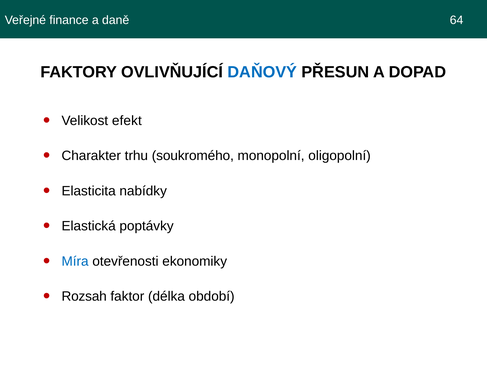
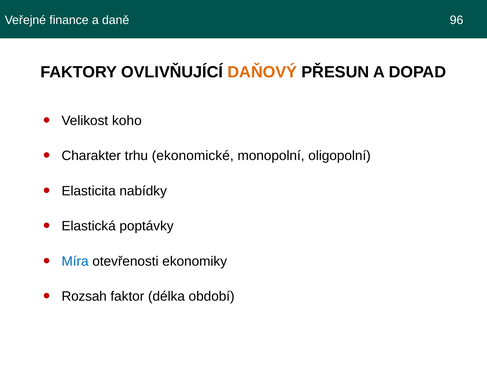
64: 64 -> 96
DAŇOVÝ colour: blue -> orange
efekt: efekt -> koho
soukromého: soukromého -> ekonomické
